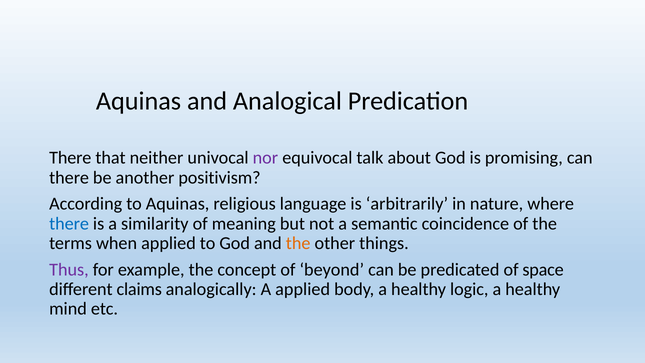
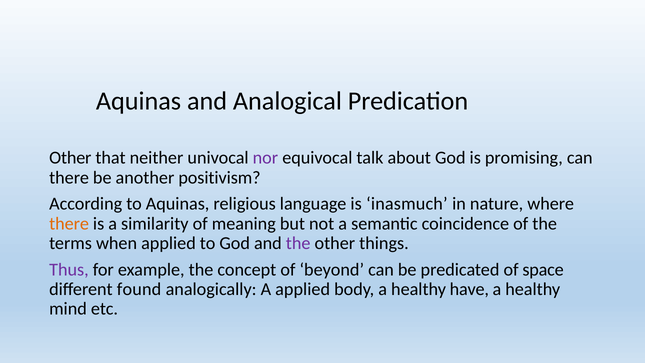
There at (70, 158): There -> Other
arbitrarily: arbitrarily -> inasmuch
there at (69, 223) colour: blue -> orange
the at (298, 243) colour: orange -> purple
claims: claims -> found
logic: logic -> have
